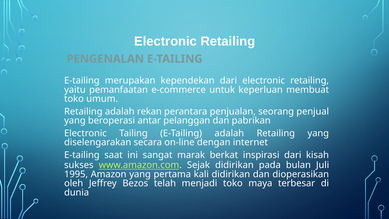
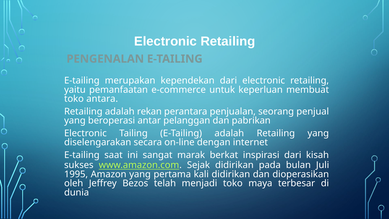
umum: umum -> antara
